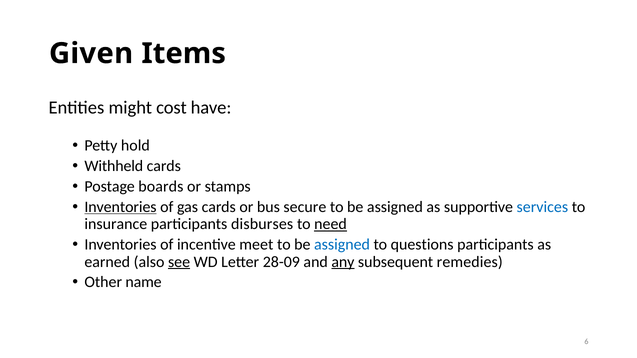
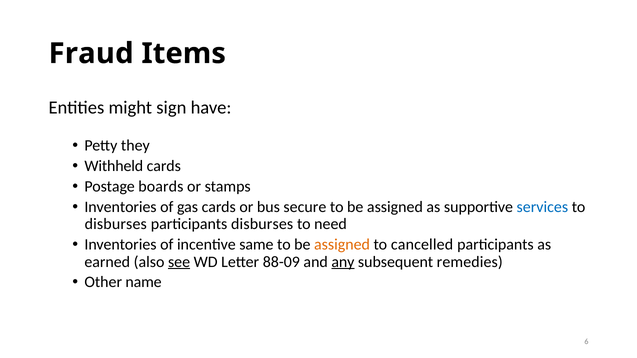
Given: Given -> Fraud
cost: cost -> sign
hold: hold -> they
Inventories at (120, 207) underline: present -> none
insurance at (116, 224): insurance -> disburses
need underline: present -> none
meet: meet -> same
assigned at (342, 245) colour: blue -> orange
questions: questions -> cancelled
28-09: 28-09 -> 88-09
